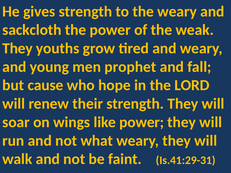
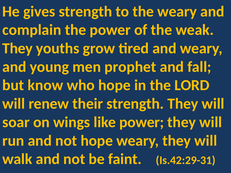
sackcloth: sackcloth -> complain
cause: cause -> know
not what: what -> hope
Is.41:29-31: Is.41:29-31 -> Is.42:29-31
